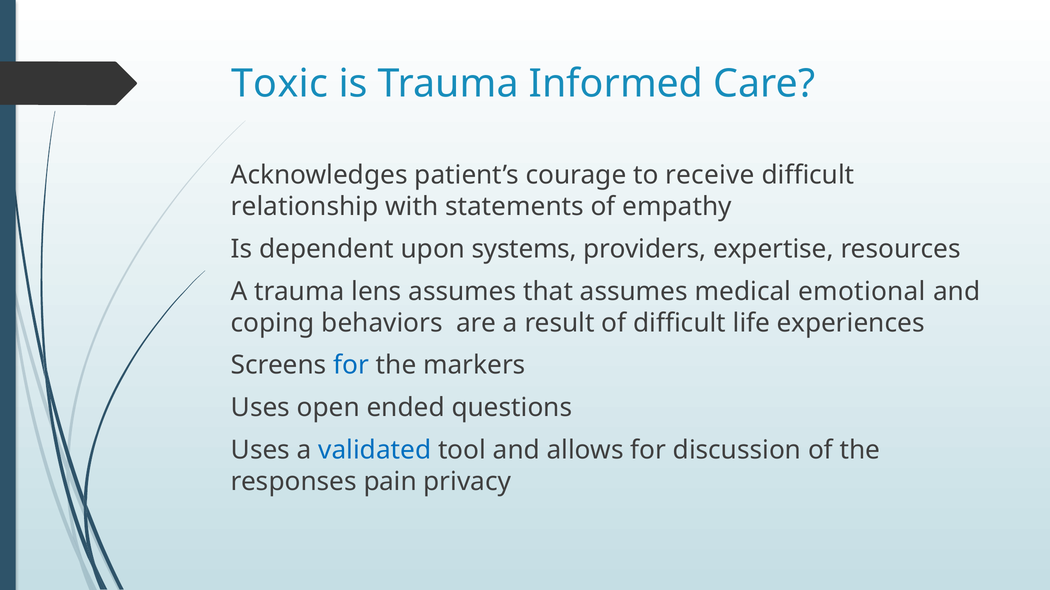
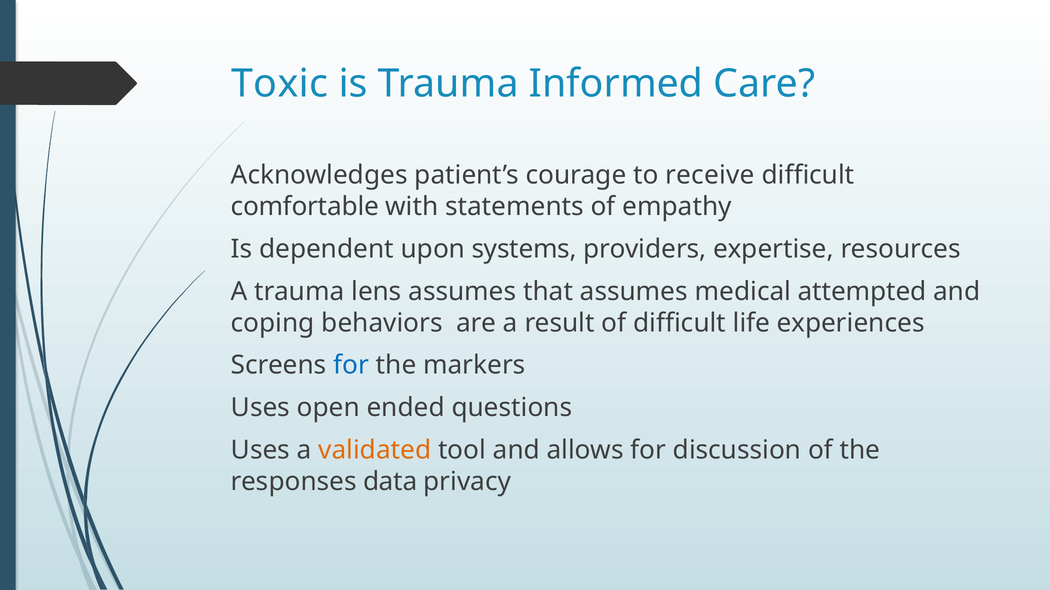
relationship: relationship -> comfortable
emotional: emotional -> attempted
validated colour: blue -> orange
pain: pain -> data
